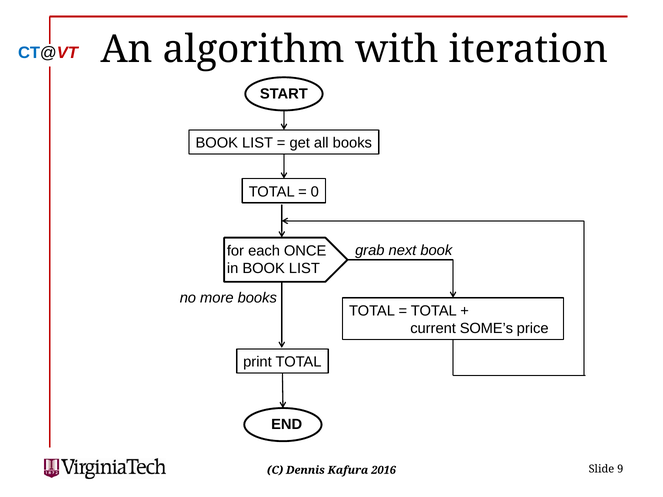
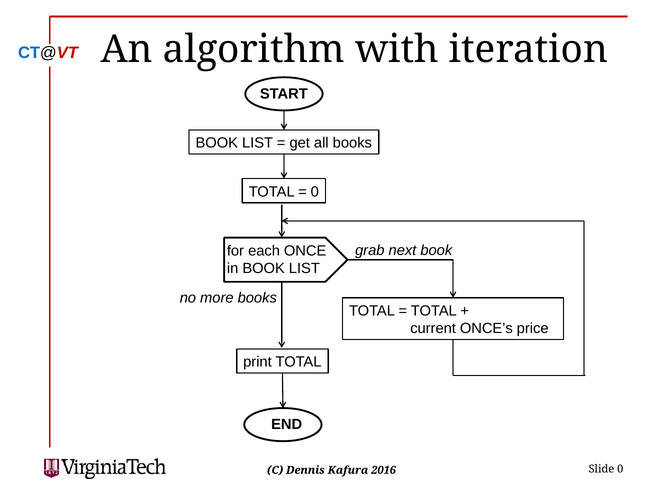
SOME’s: SOME’s -> ONCE’s
Slide 9: 9 -> 0
